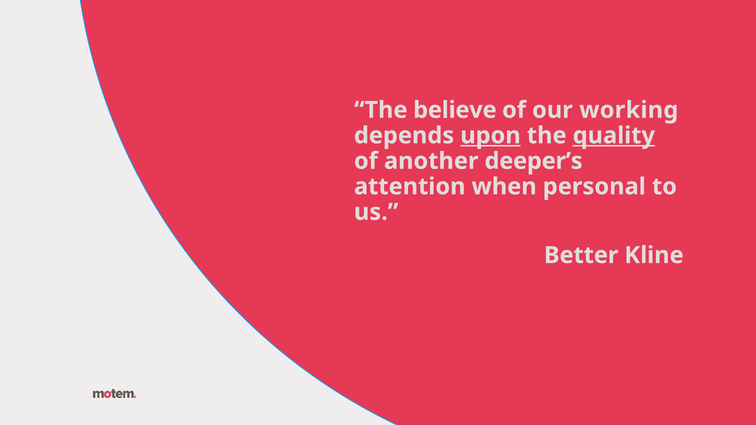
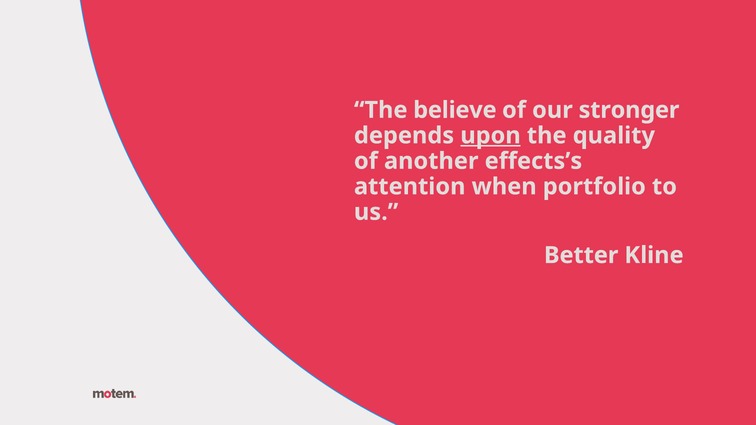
working: working -> stronger
quality underline: present -> none
deeper’s: deeper’s -> effects’s
personal: personal -> portfolio
